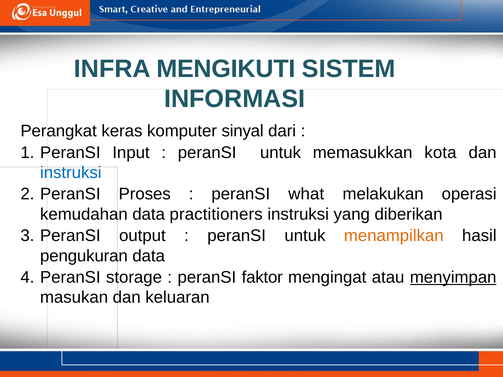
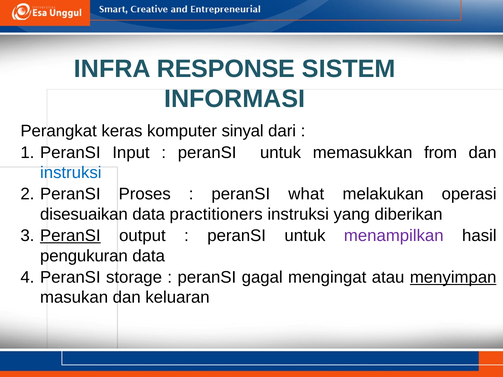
MENGIKUTI: MENGIKUTI -> RESPONSE
kota: kota -> from
kemudahan: kemudahan -> disesuaikan
PeranSI at (70, 236) underline: none -> present
menampilkan colour: orange -> purple
faktor: faktor -> gagal
